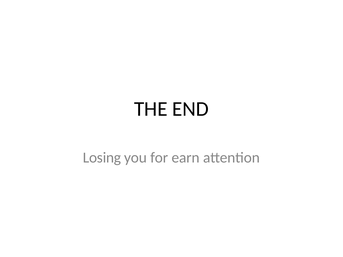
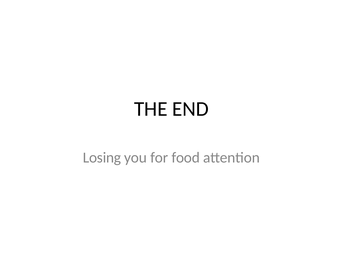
earn: earn -> food
